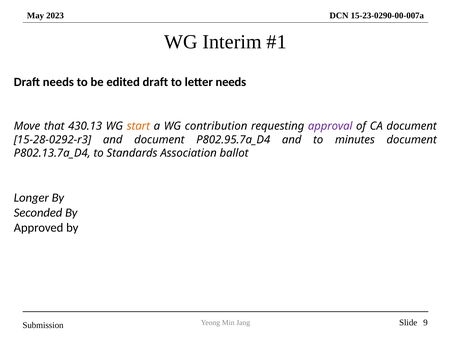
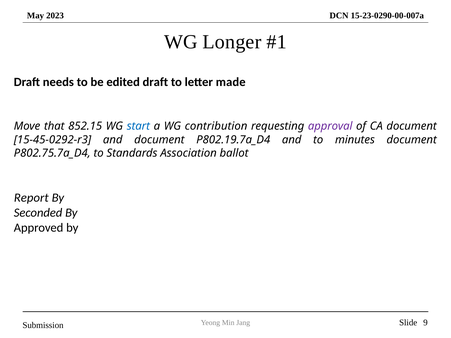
Interim: Interim -> Longer
letter needs: needs -> made
430.13: 430.13 -> 852.15
start colour: orange -> blue
15-28-0292-r3: 15-28-0292-r3 -> 15-45-0292-r3
P802.95.7a_D4: P802.95.7a_D4 -> P802.19.7a_D4
P802.13.7a_D4: P802.13.7a_D4 -> P802.75.7a_D4
Longer: Longer -> Report
